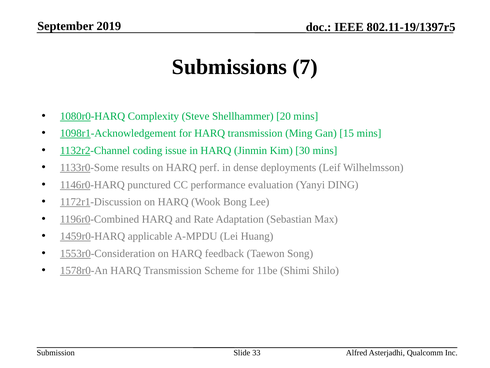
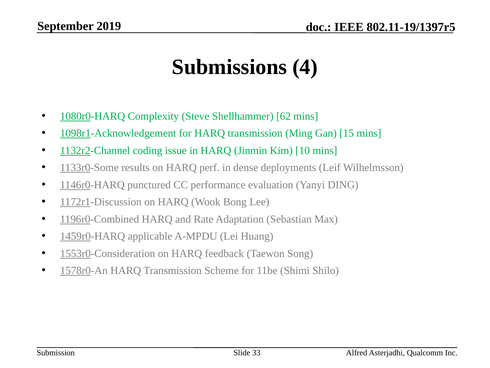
7: 7 -> 4
20: 20 -> 62
30: 30 -> 10
